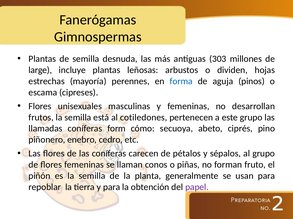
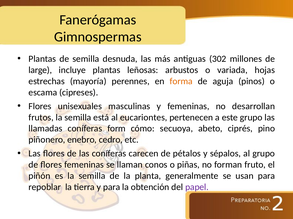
303: 303 -> 302
dividen: dividen -> variada
forma colour: blue -> orange
cotiledones: cotiledones -> eucariontes
